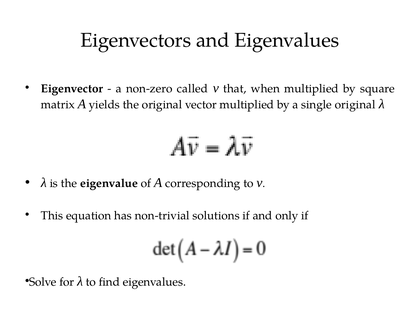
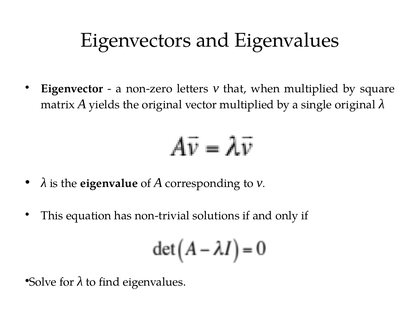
called: called -> letters
